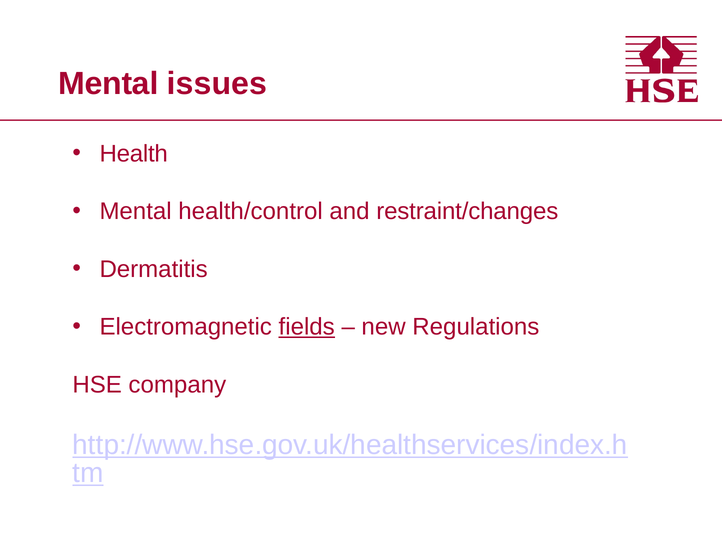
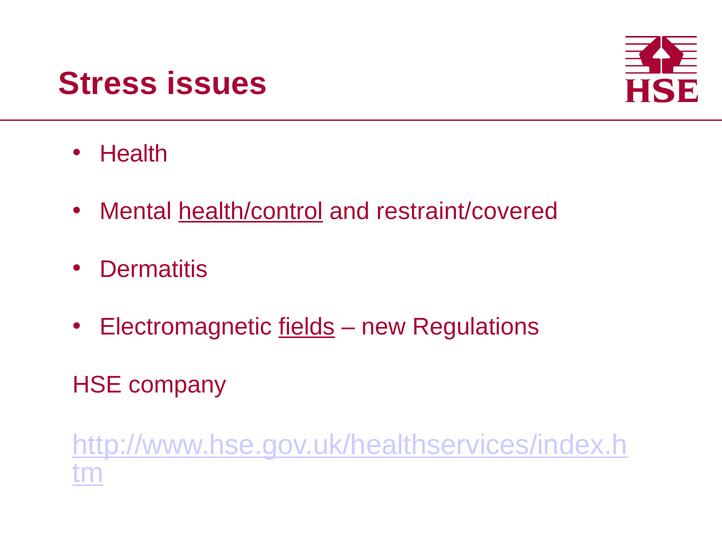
Mental at (108, 84): Mental -> Stress
health/control underline: none -> present
restraint/changes: restraint/changes -> restraint/covered
